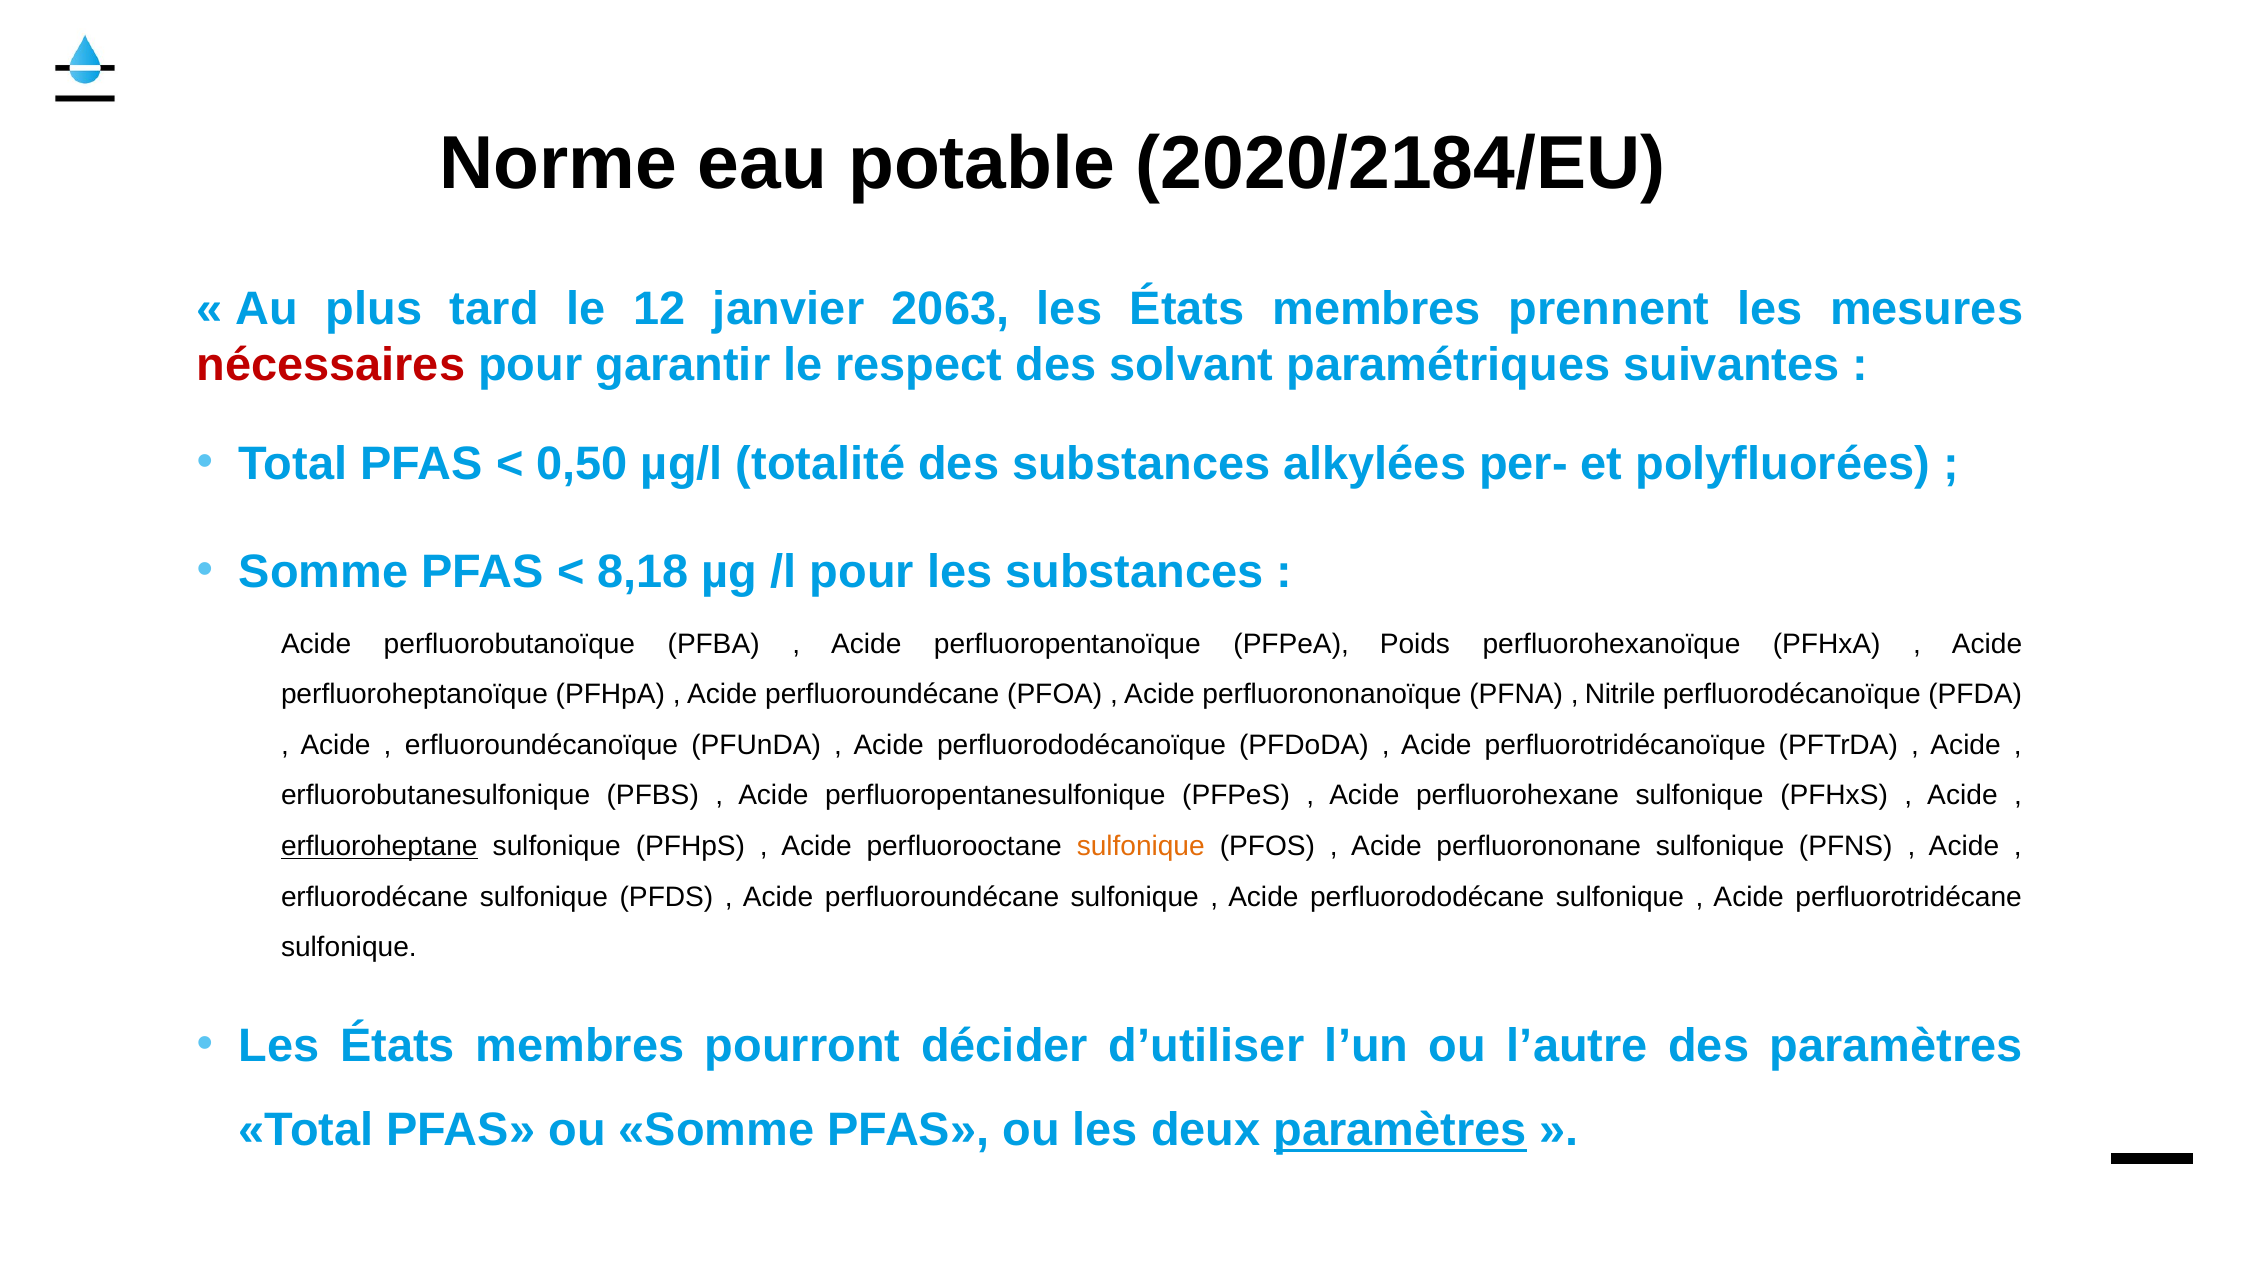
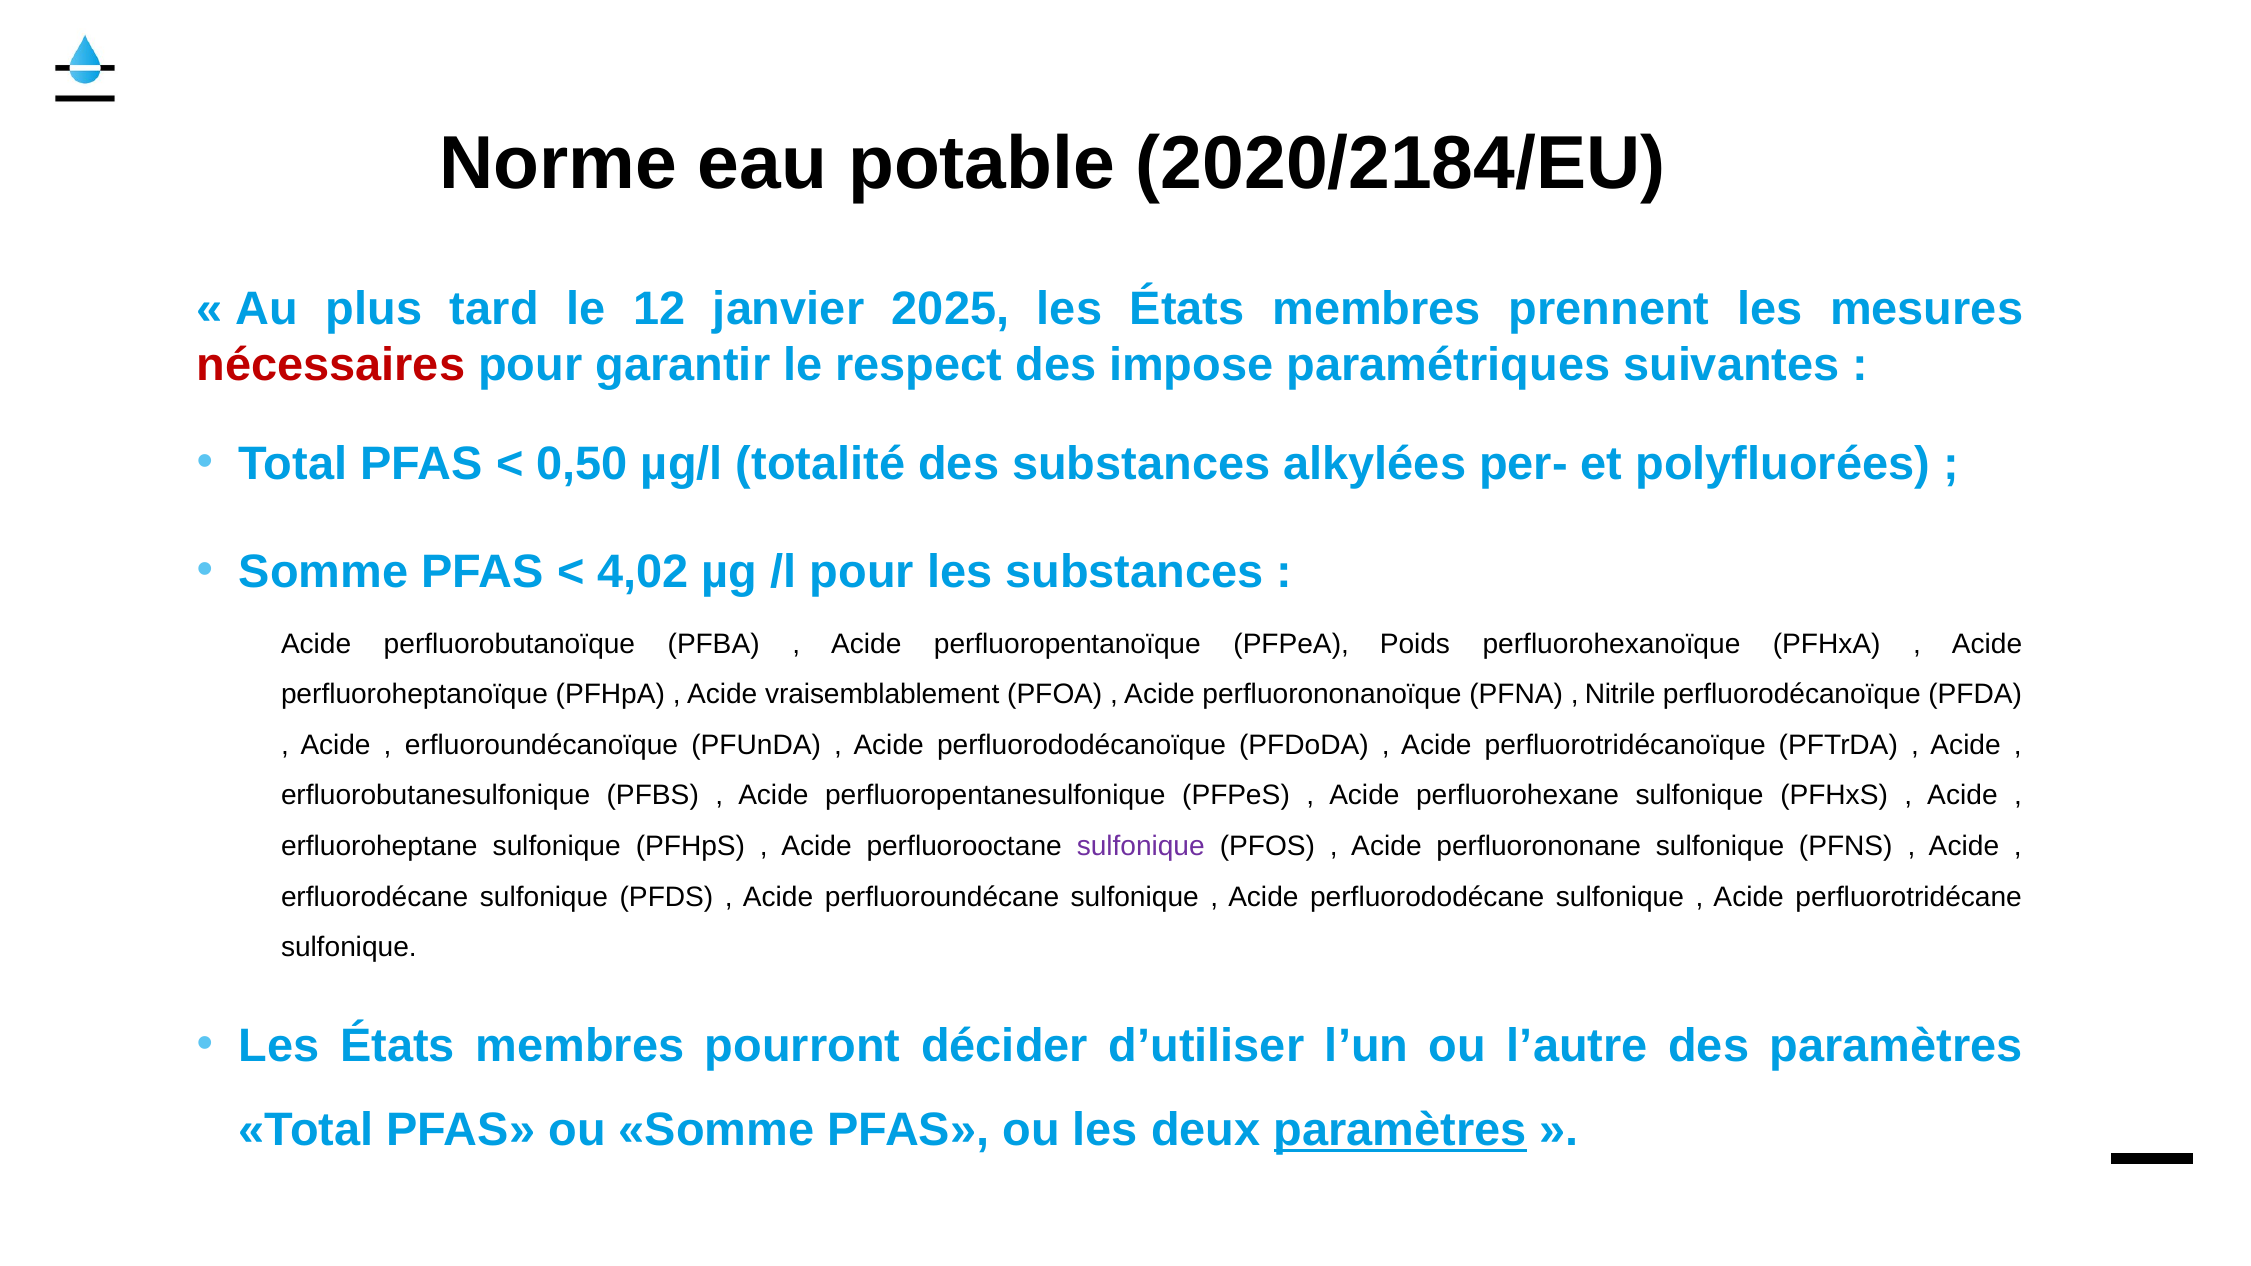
2063: 2063 -> 2025
solvant: solvant -> impose
8,18: 8,18 -> 4,02
perfluoroundécane at (882, 695): perfluoroundécane -> vraisemblablement
erfluoroheptane underline: present -> none
sulfonique at (1141, 846) colour: orange -> purple
